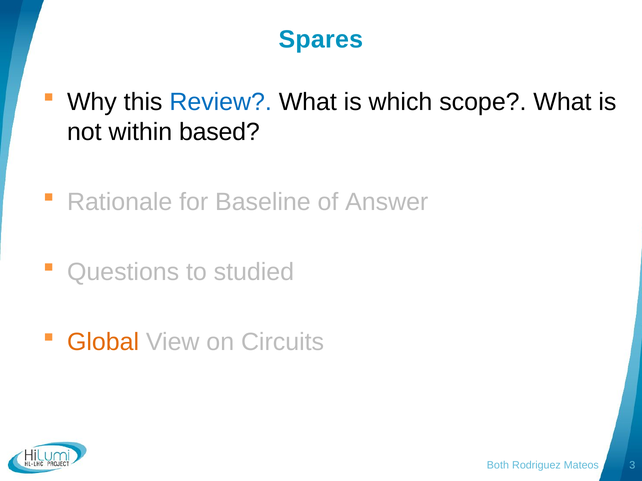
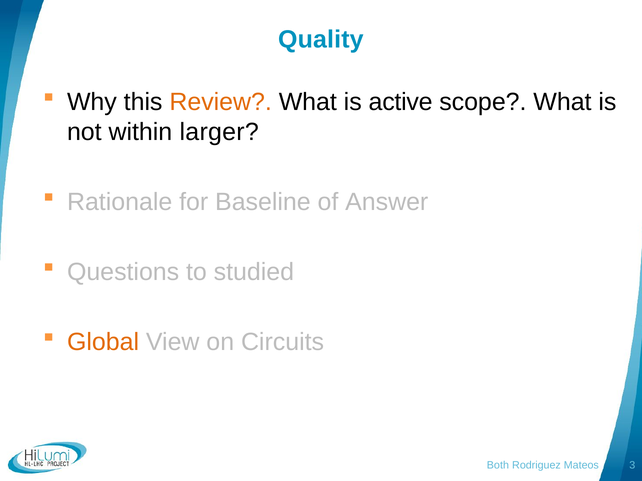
Spares: Spares -> Quality
Review colour: blue -> orange
which: which -> active
based: based -> larger
